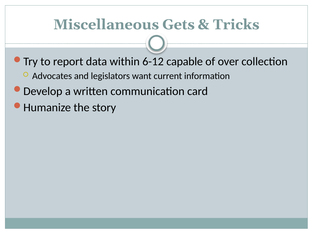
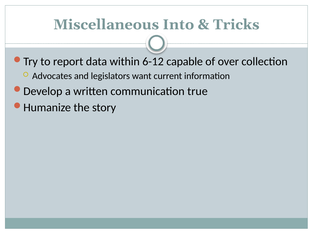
Gets: Gets -> Into
card: card -> true
